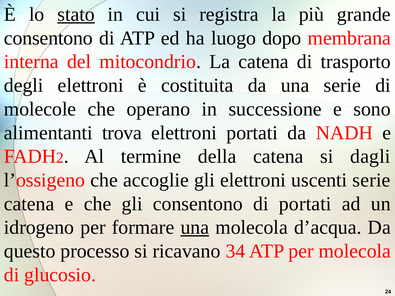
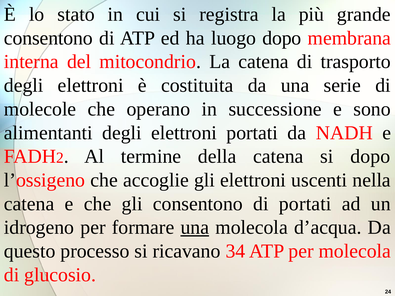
stato underline: present -> none
alimentanti trova: trova -> degli
si dagli: dagli -> dopo
uscenti serie: serie -> nella
